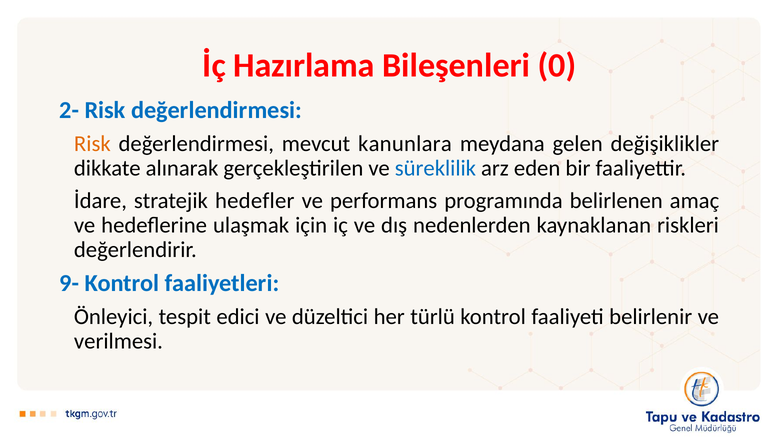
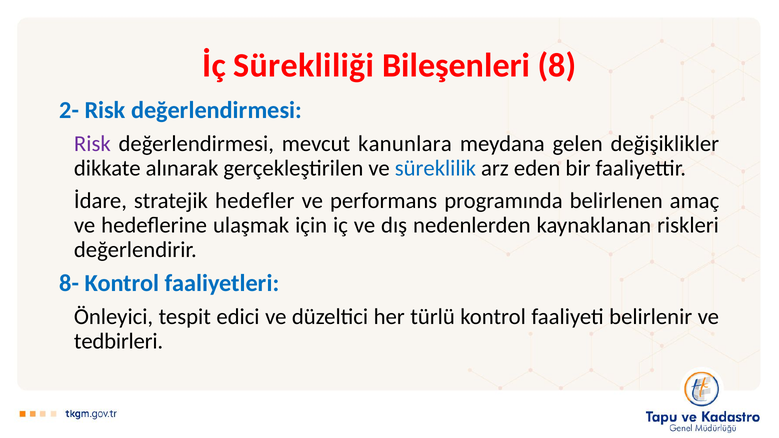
Hazırlama: Hazırlama -> Sürekliliği
0: 0 -> 8
Risk at (92, 144) colour: orange -> purple
9-: 9- -> 8-
verilmesi: verilmesi -> tedbirleri
